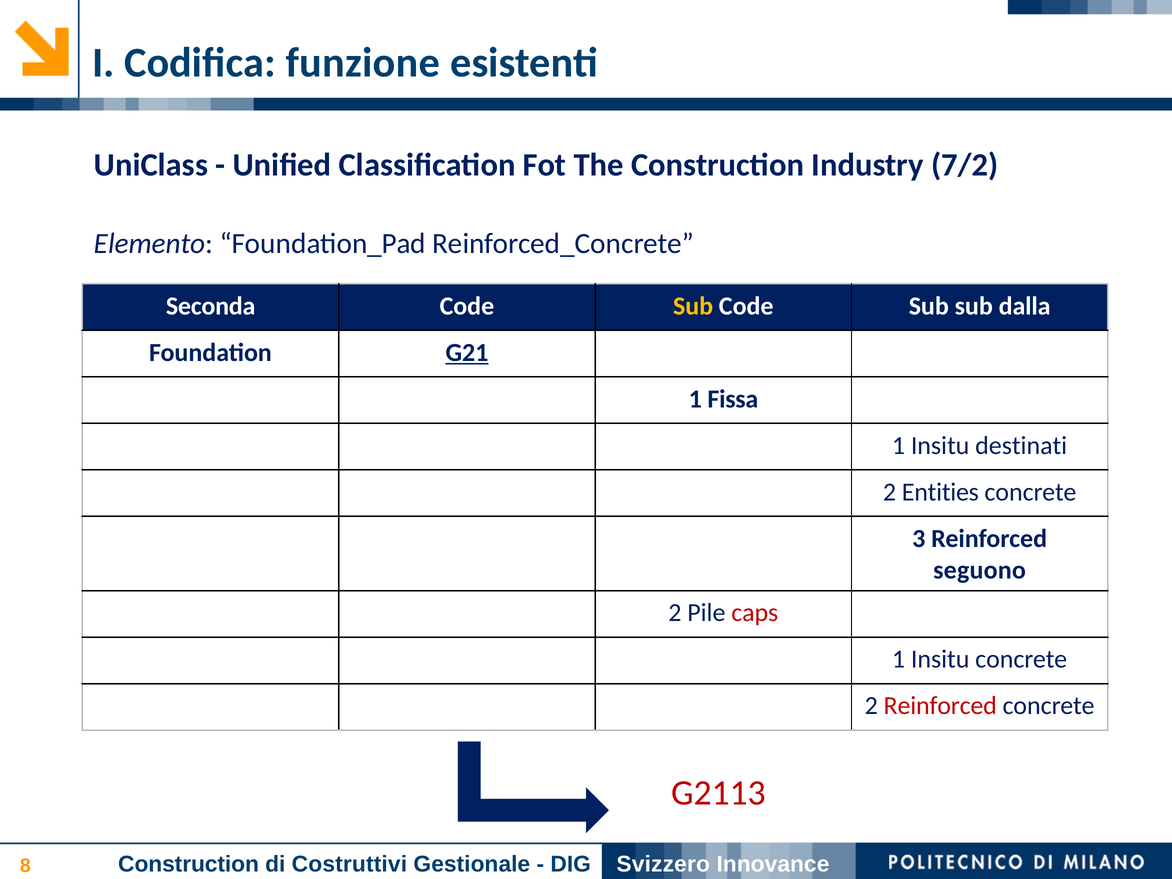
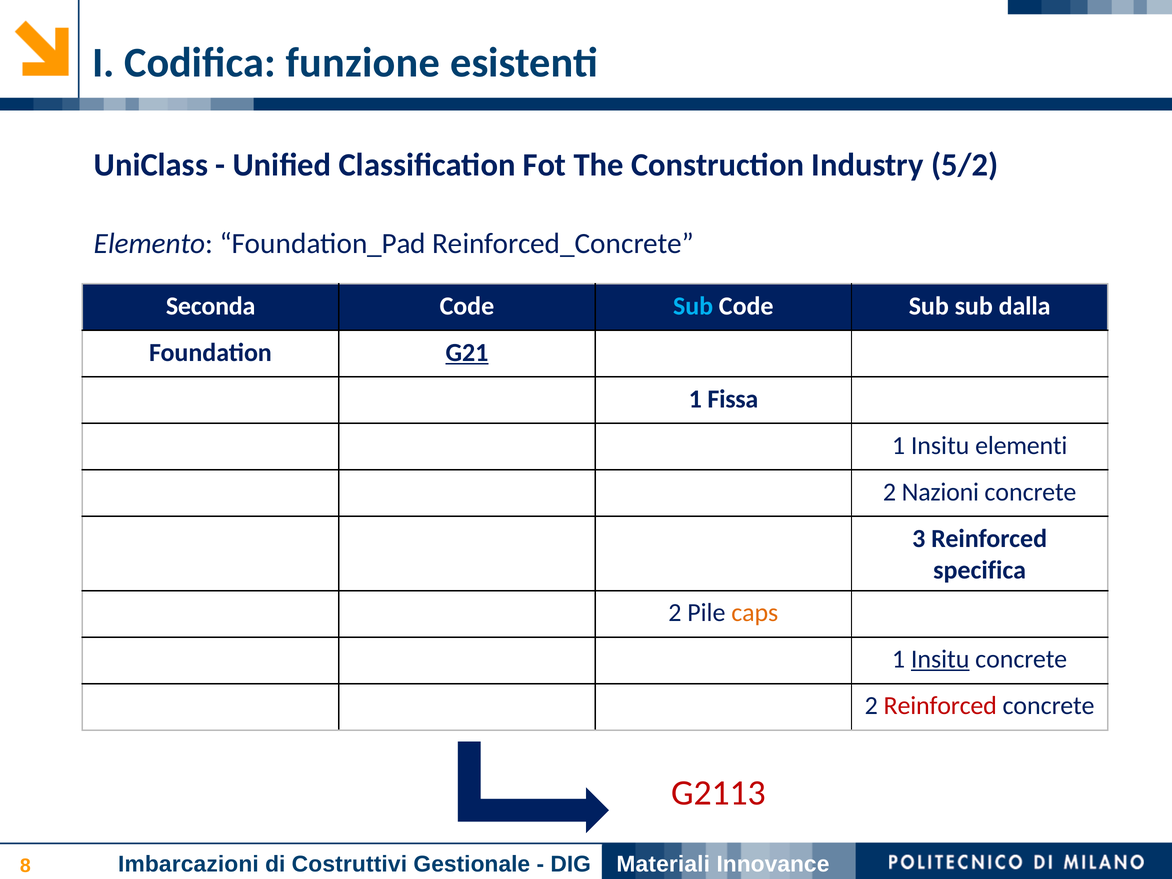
7/2: 7/2 -> 5/2
Sub at (693, 306) colour: yellow -> light blue
destinati: destinati -> elementi
Entities: Entities -> Nazioni
seguono: seguono -> specifica
caps colour: red -> orange
Insitu at (940, 659) underline: none -> present
Construction at (189, 864): Construction -> Imbarcazioni
Svizzero: Svizzero -> Materiali
